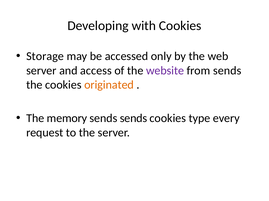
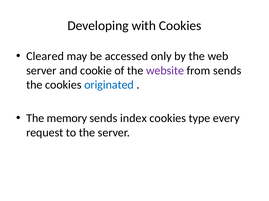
Storage: Storage -> Cleared
access: access -> cookie
originated colour: orange -> blue
sends sends: sends -> index
